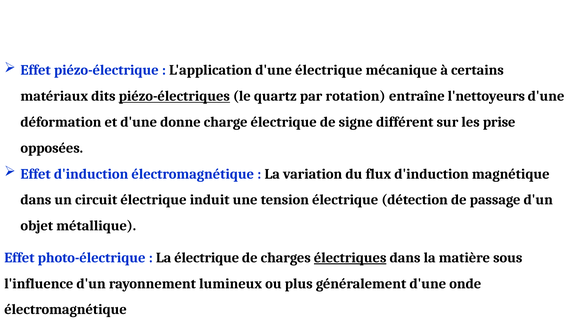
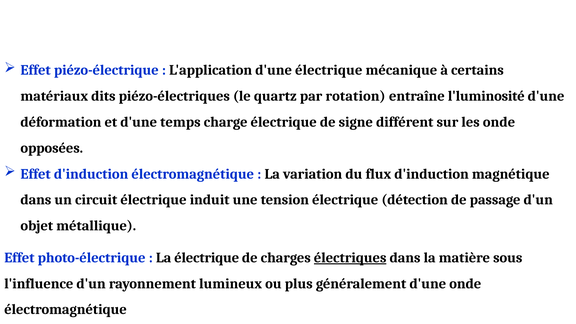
piézo-électriques underline: present -> none
l'nettoyeurs: l'nettoyeurs -> l'luminosité
donne: donne -> temps
les prise: prise -> onde
